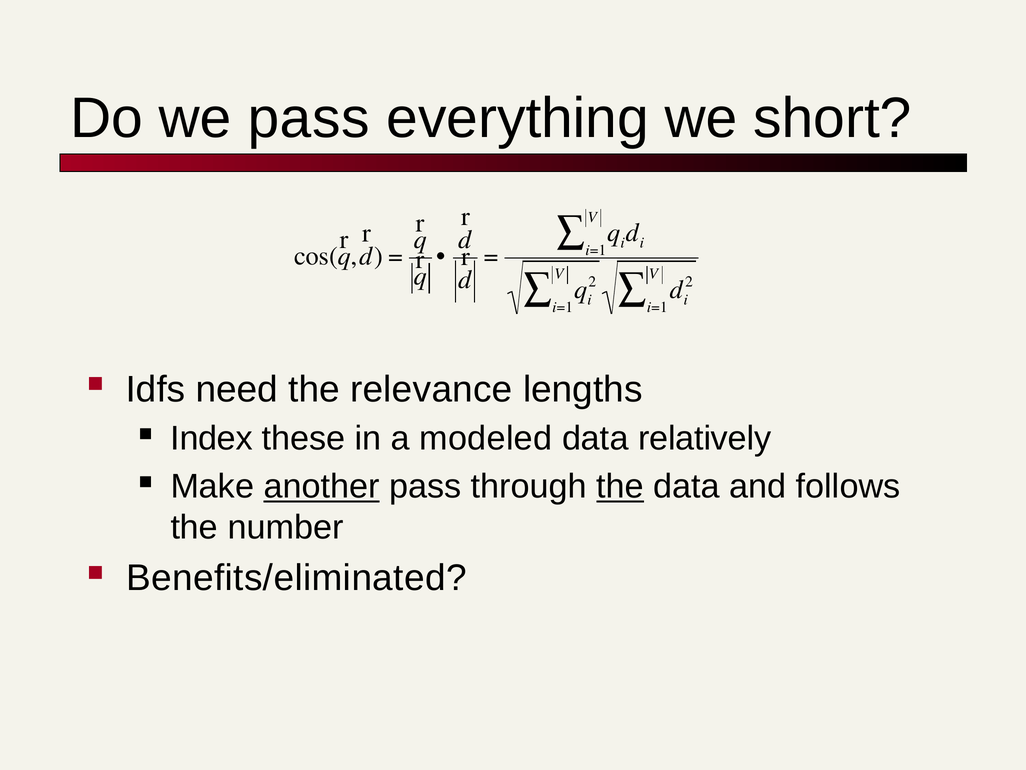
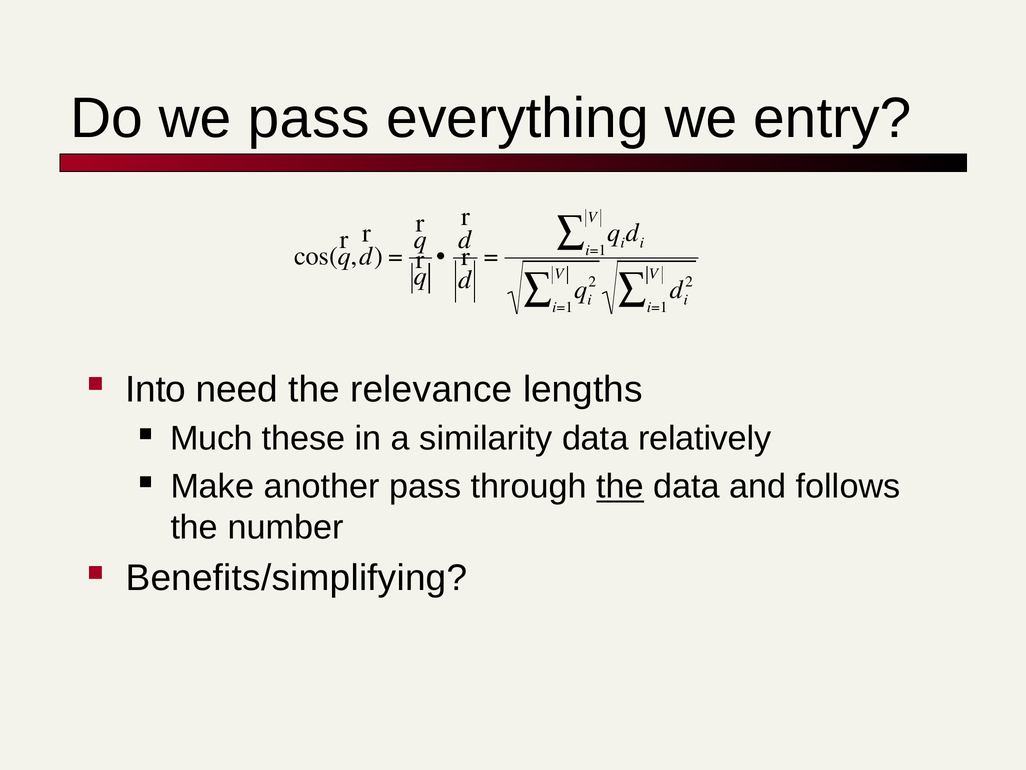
short: short -> entry
Idfs: Idfs -> Into
Index: Index -> Much
modeled: modeled -> similarity
another underline: present -> none
Benefits/eliminated: Benefits/eliminated -> Benefits/simplifying
